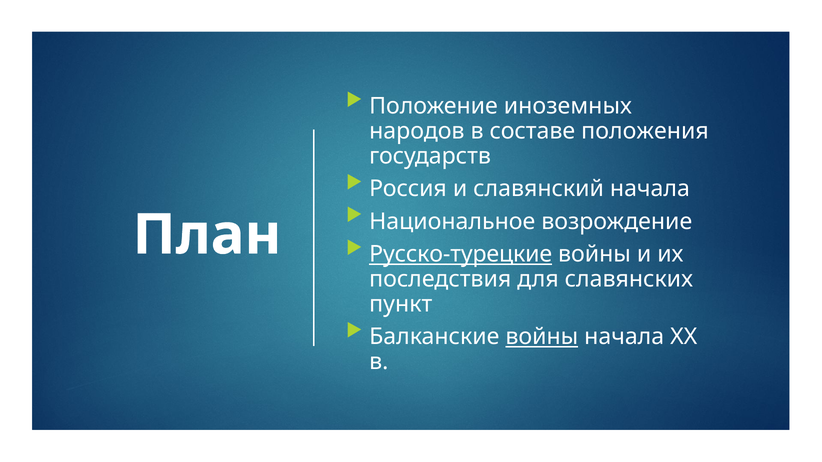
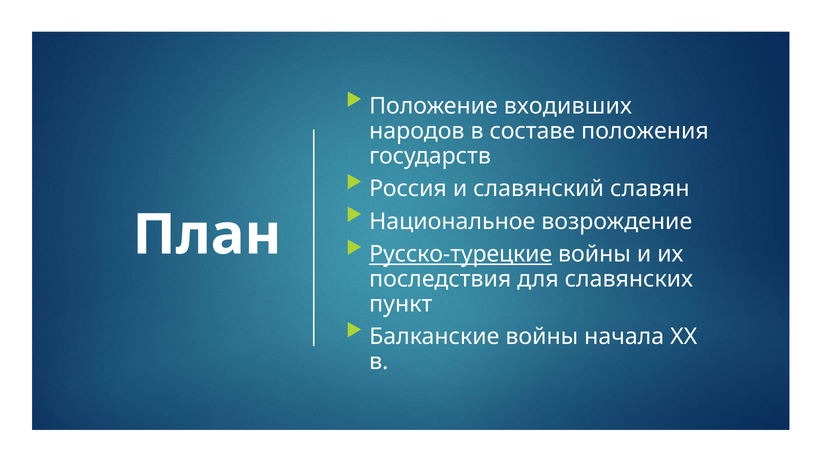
иноземных: иноземных -> входивших
славянский начала: начала -> славян
войны at (542, 337) underline: present -> none
